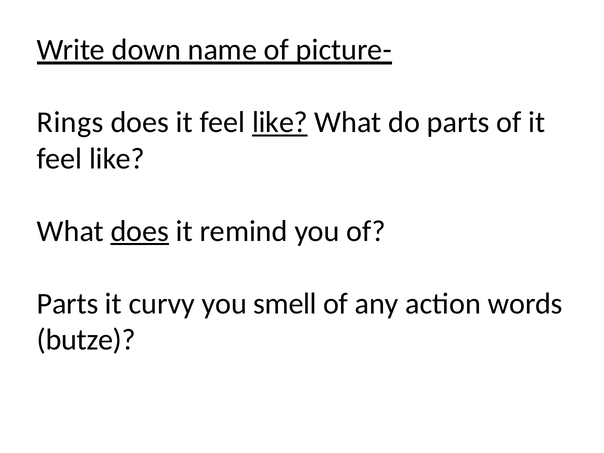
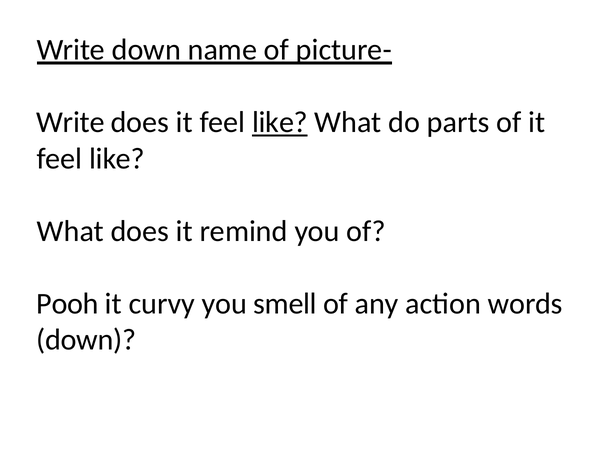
Rings at (70, 122): Rings -> Write
does at (140, 231) underline: present -> none
Parts at (68, 304): Parts -> Pooh
butze at (86, 340): butze -> down
